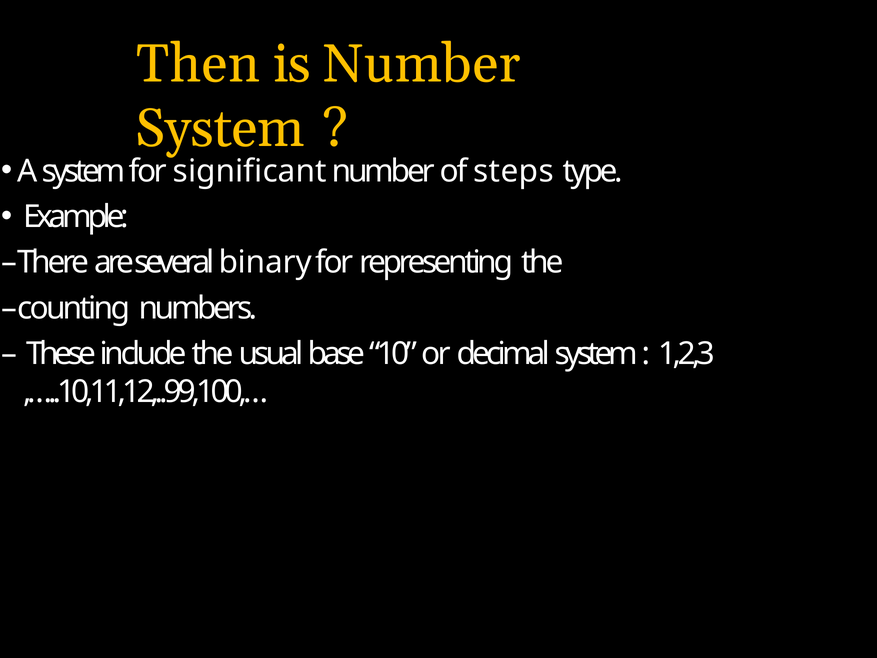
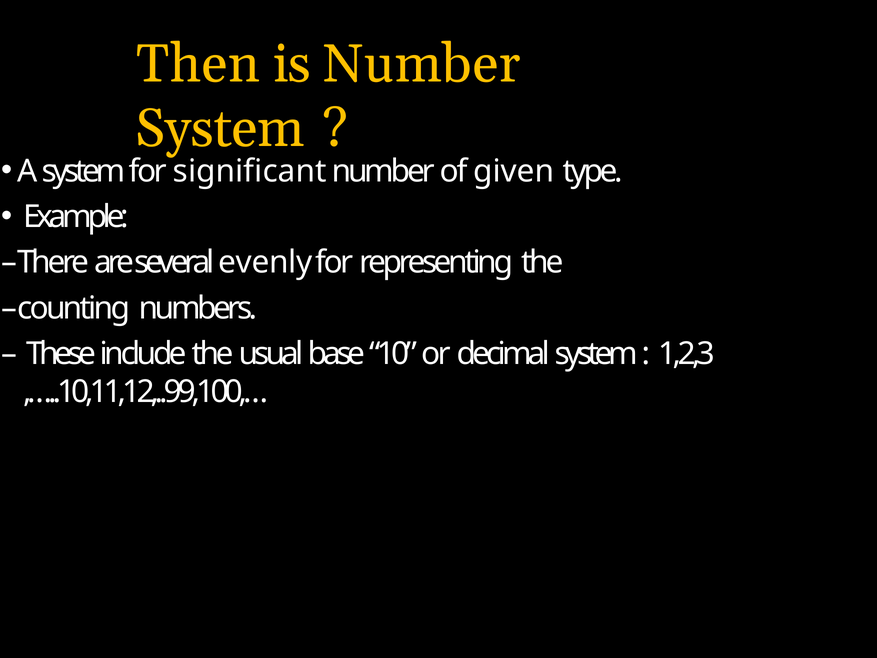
steps: steps -> given
binary: binary -> evenly
